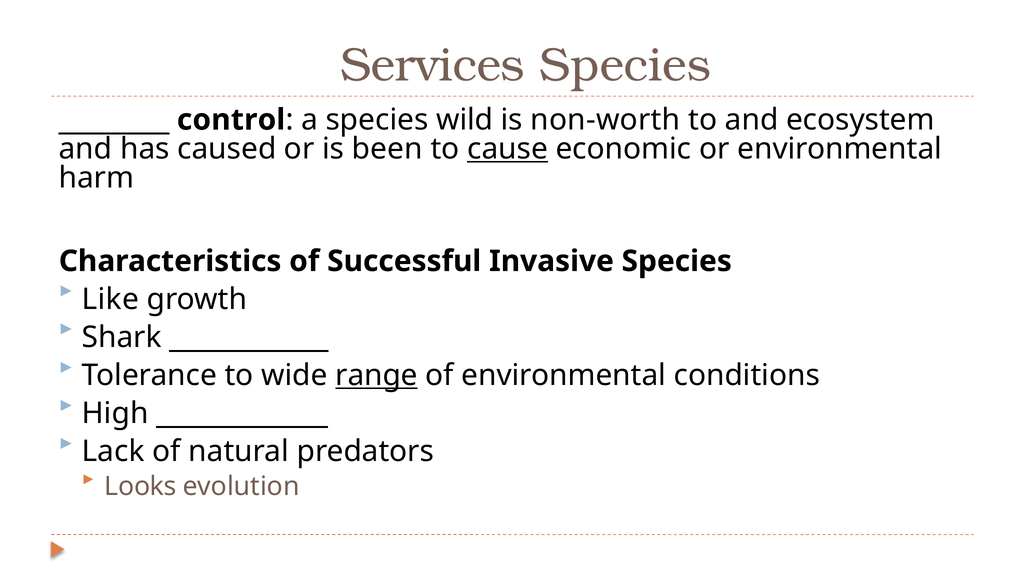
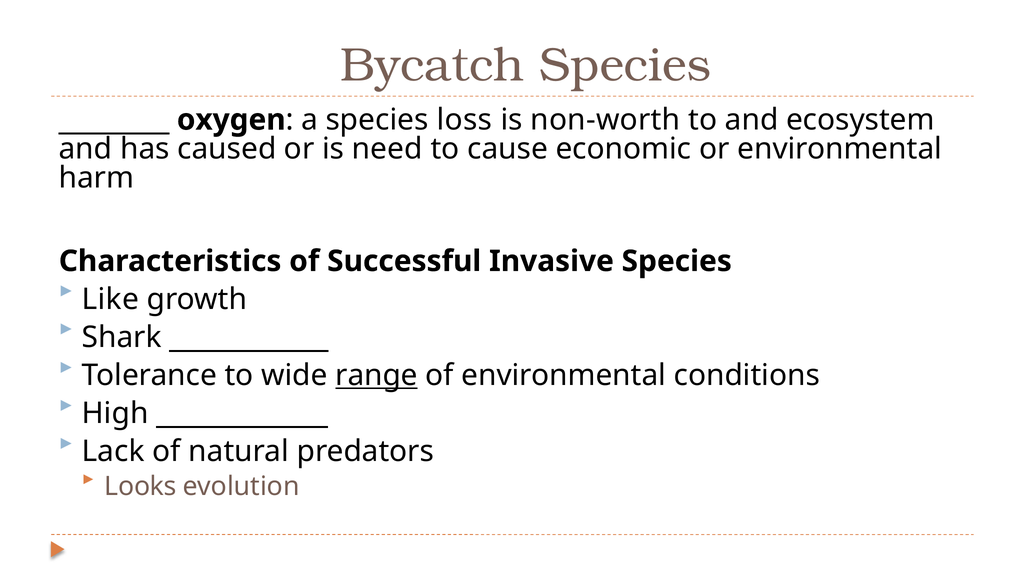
Services: Services -> Bycatch
control: control -> oxygen
wild: wild -> loss
been: been -> need
cause underline: present -> none
